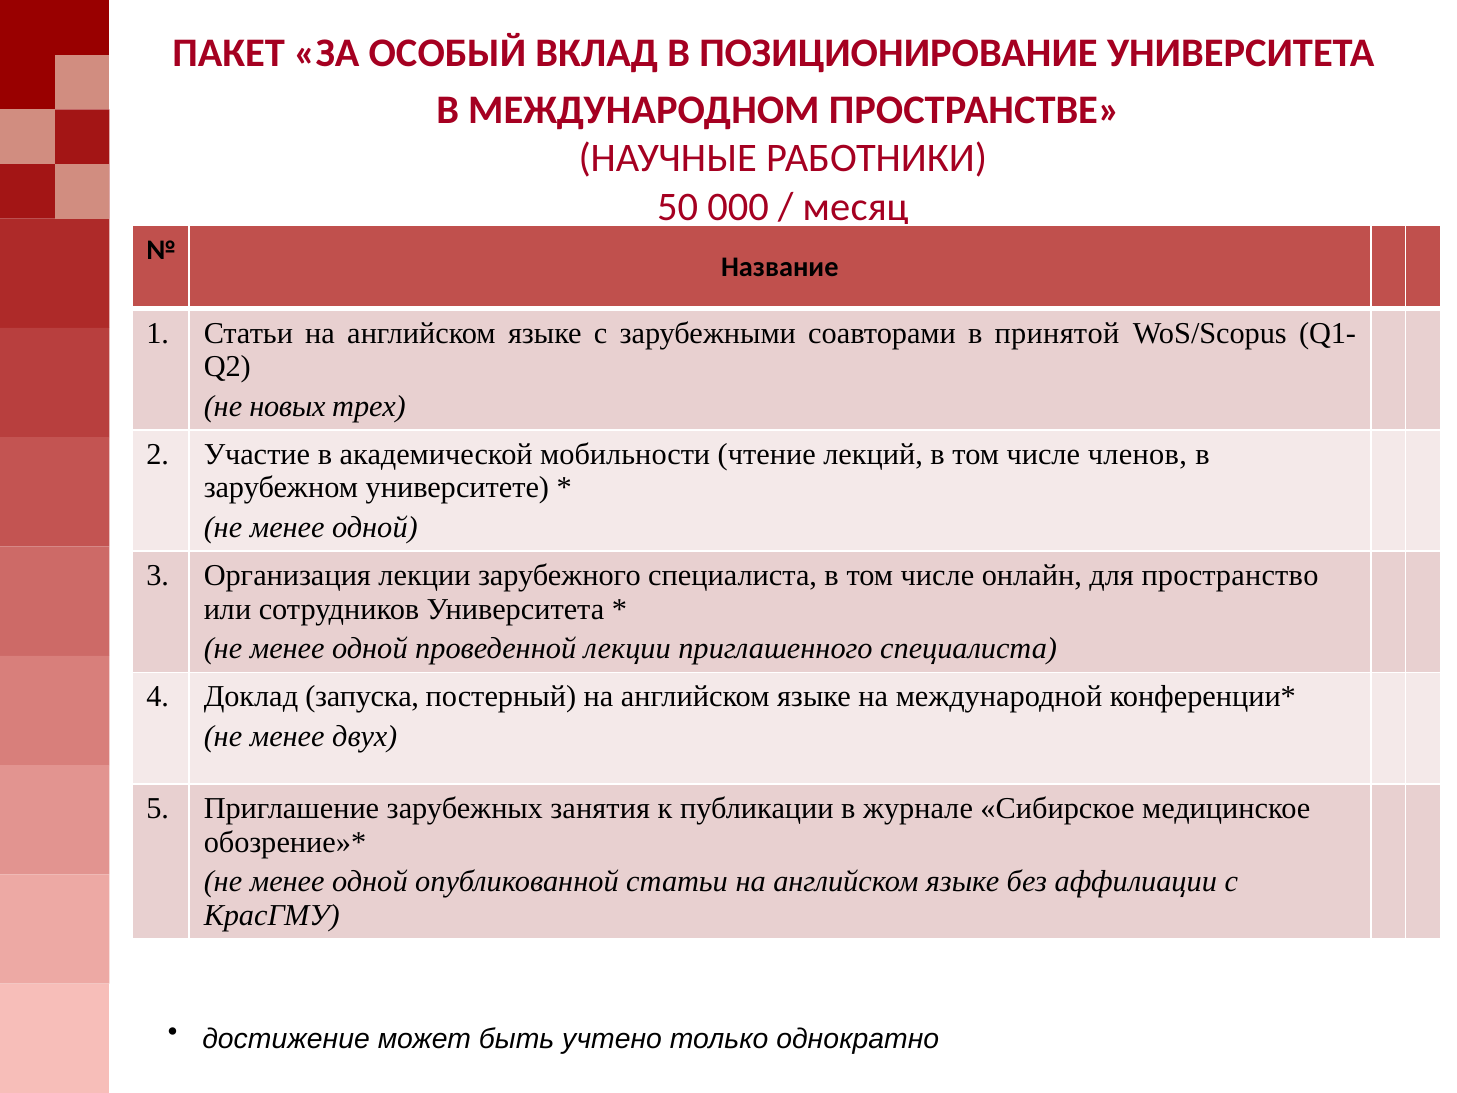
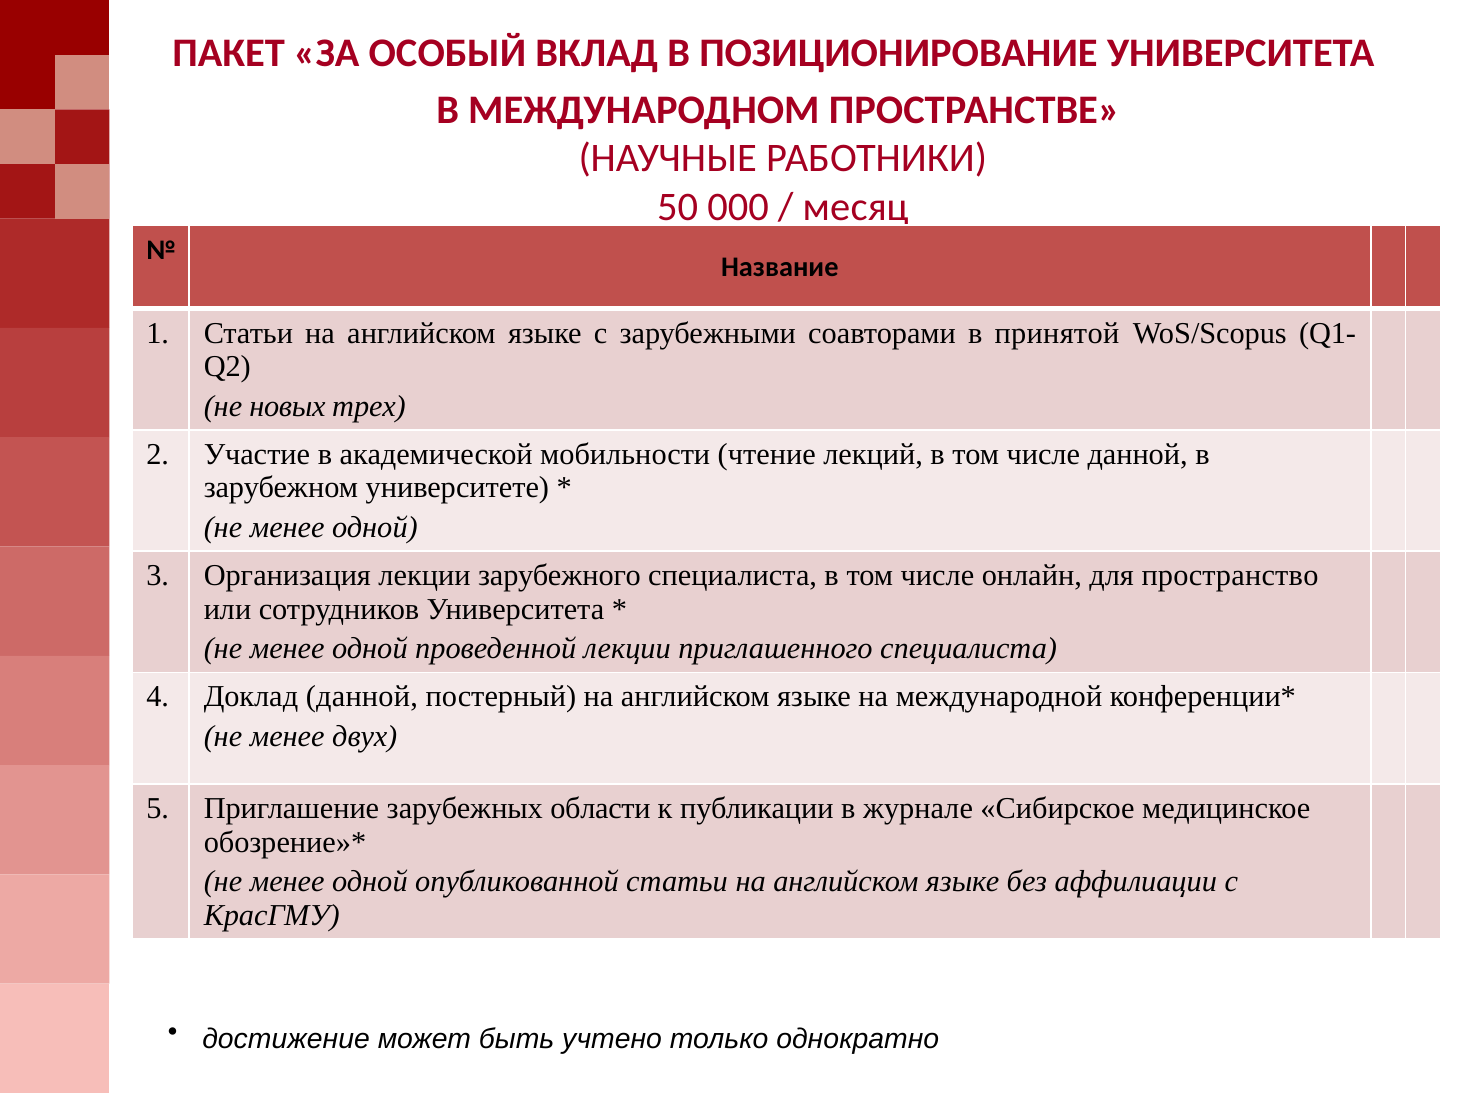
числе членов: членов -> данной
Доклад запуска: запуска -> данной
занятия: занятия -> области
